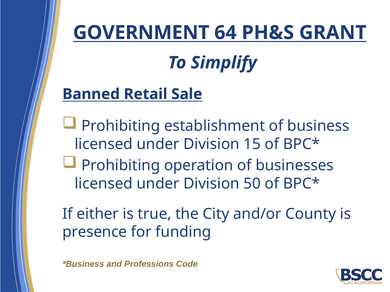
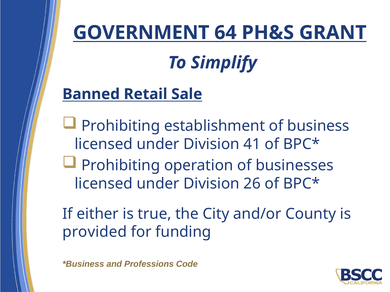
15: 15 -> 41
50: 50 -> 26
presence: presence -> provided
